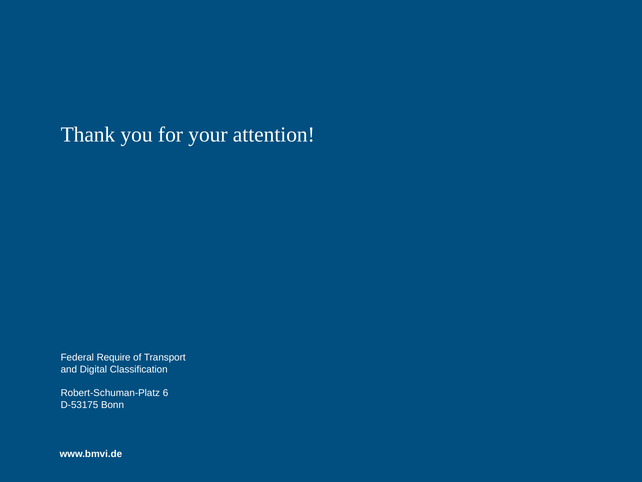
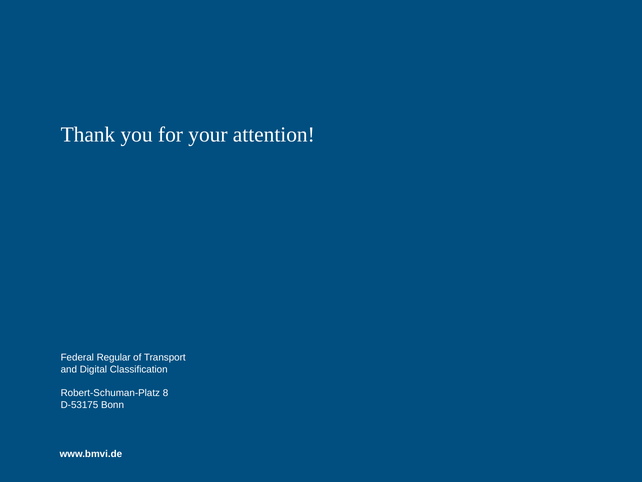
Require: Require -> Regular
6: 6 -> 8
